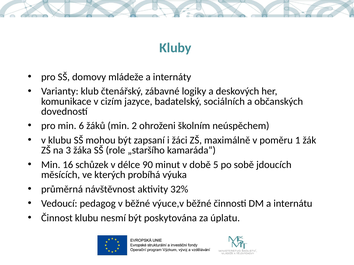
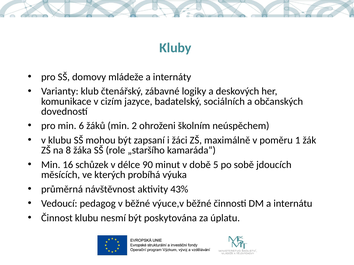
3: 3 -> 8
32%: 32% -> 43%
